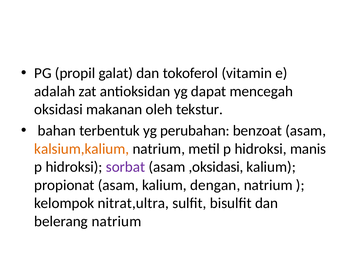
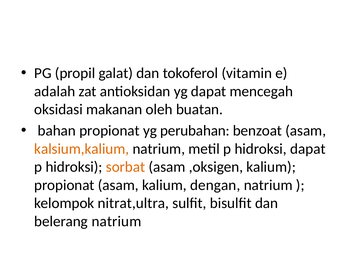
tekstur: tekstur -> buatan
bahan terbentuk: terbentuk -> propionat
hidroksi manis: manis -> dapat
sorbat colour: purple -> orange
,oksidasi: ,oksidasi -> ,oksigen
